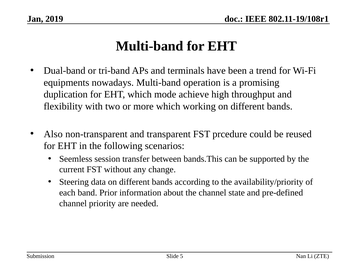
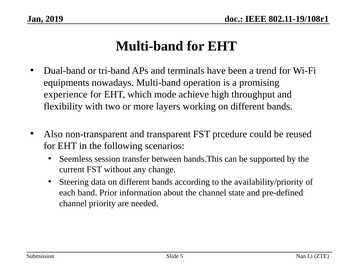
duplication: duplication -> experience
more which: which -> layers
